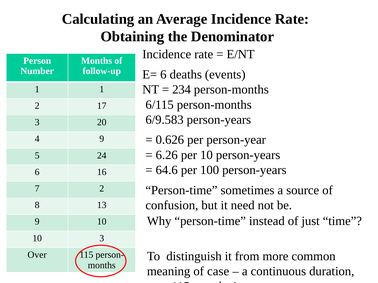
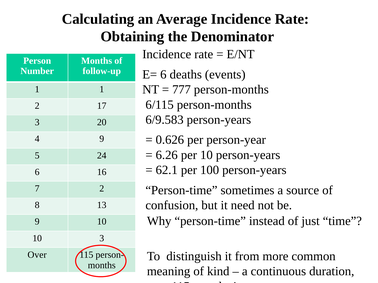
234: 234 -> 777
64.6: 64.6 -> 62.1
case: case -> kind
